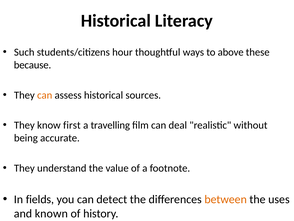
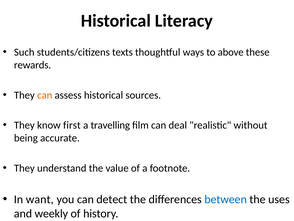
hour: hour -> texts
because: because -> rewards
fields: fields -> want
between colour: orange -> blue
known: known -> weekly
